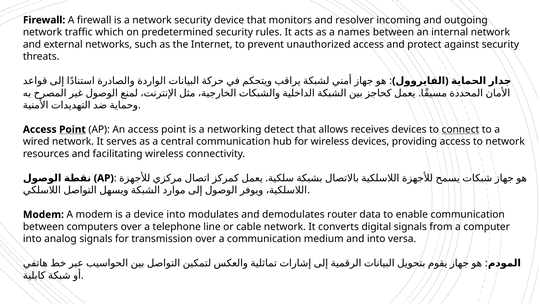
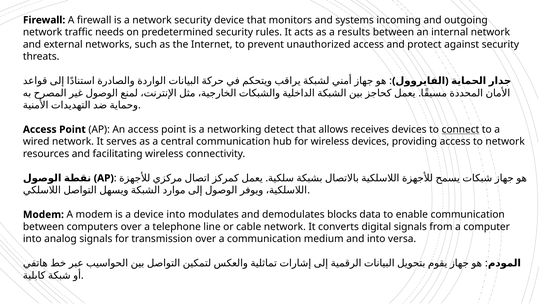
resolver: resolver -> systems
which: which -> needs
names: names -> results
Point at (72, 129) underline: present -> none
router: router -> blocks
